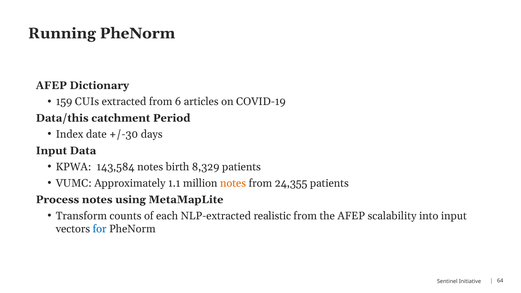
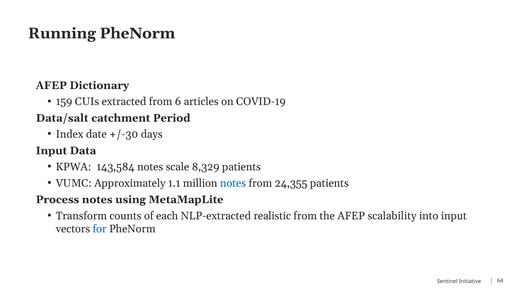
Data/this: Data/this -> Data/salt
birth: birth -> scale
notes at (233, 183) colour: orange -> blue
